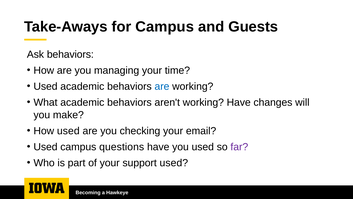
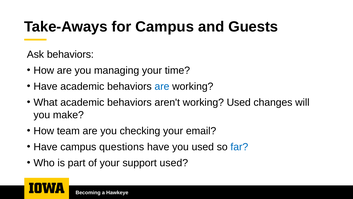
Used at (46, 86): Used -> Have
working Have: Have -> Used
How used: used -> team
Used at (46, 147): Used -> Have
far colour: purple -> blue
